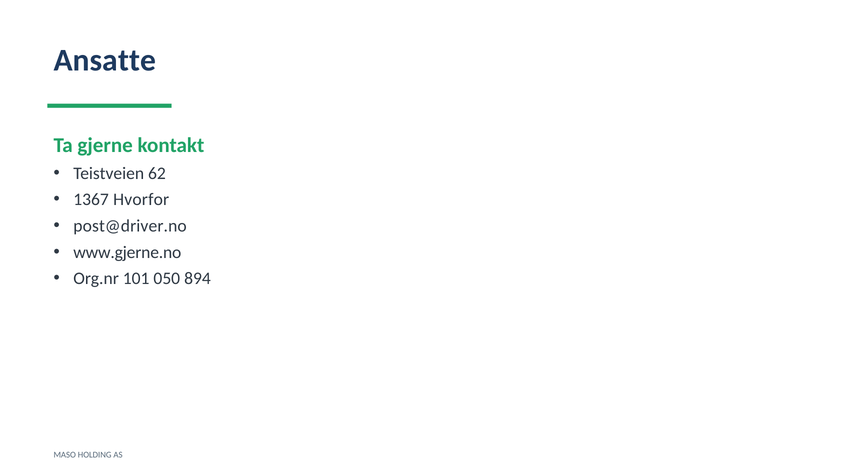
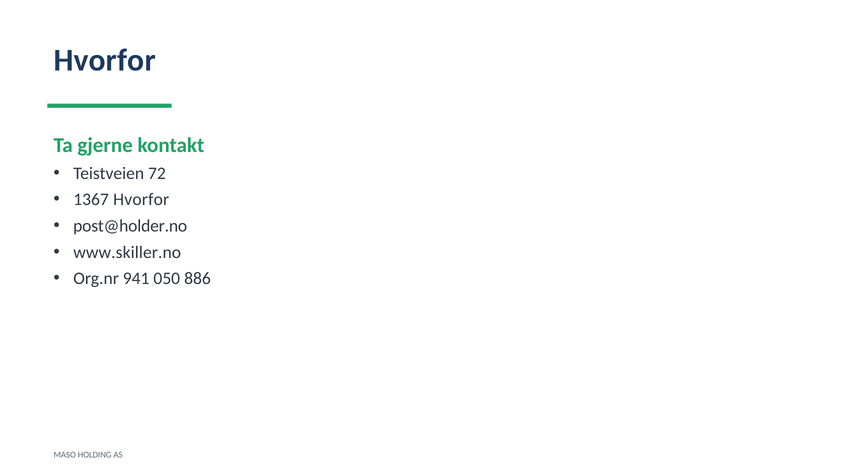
Ansatte at (105, 60): Ansatte -> Hvorfor
62: 62 -> 72
post@driver.no: post@driver.no -> post@holder.no
www.gjerne.no: www.gjerne.no -> www.skiller.no
101: 101 -> 941
894: 894 -> 886
